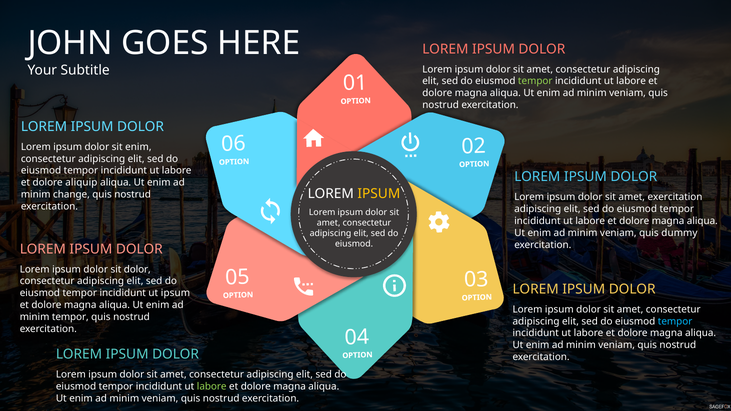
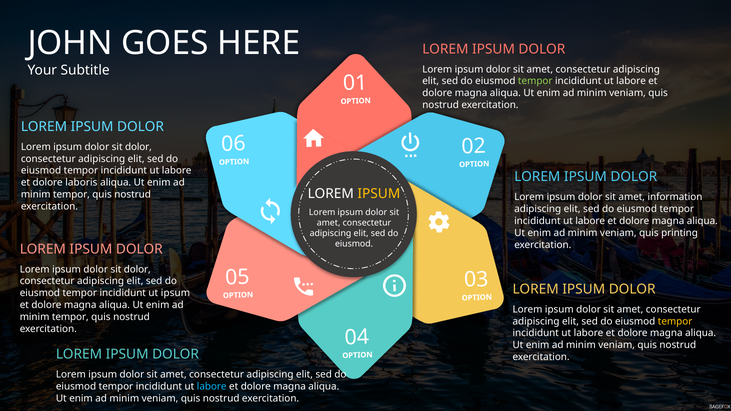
enim at (138, 147): enim -> dolor
aliquip: aliquip -> laboris
change at (71, 194): change -> tempor
amet exercitation: exercitation -> information
dummy: dummy -> printing
tempor at (675, 321) colour: light blue -> yellow
labore at (212, 387) colour: light green -> light blue
